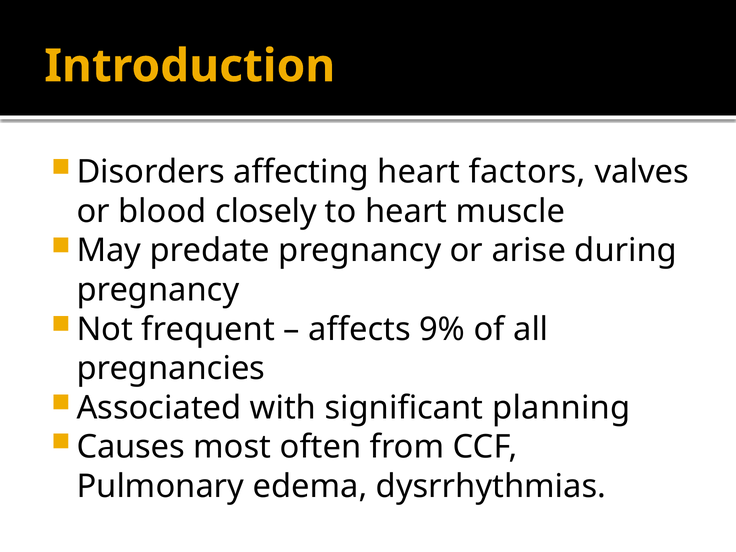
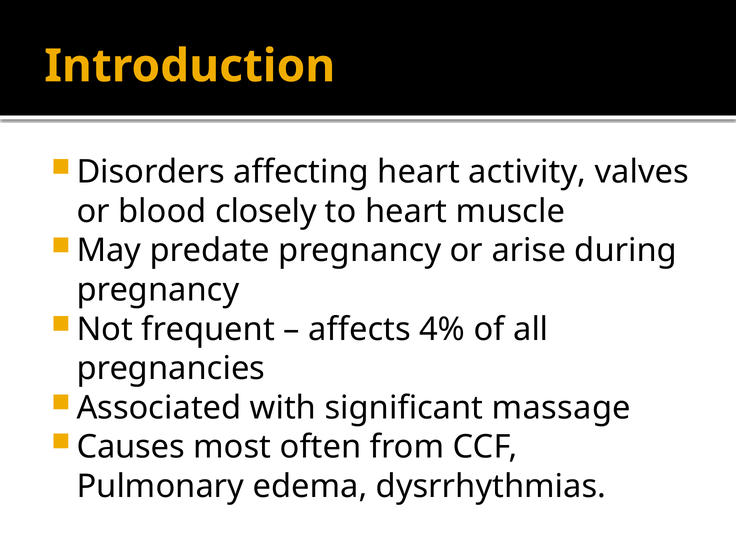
factors: factors -> activity
9%: 9% -> 4%
planning: planning -> massage
